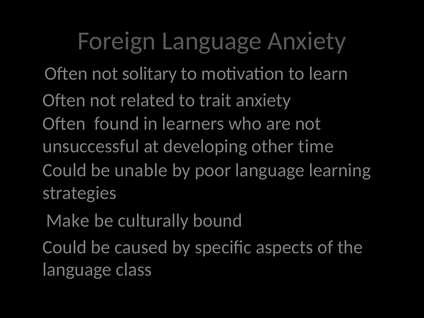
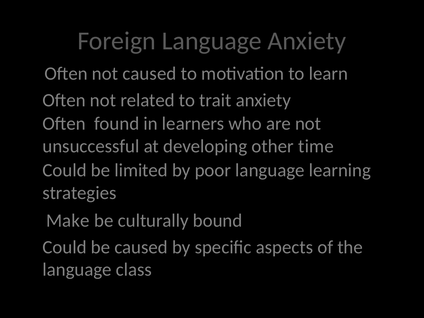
not solitary: solitary -> caused
unable: unable -> limited
